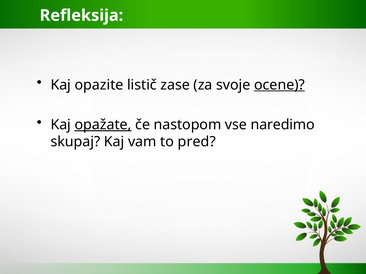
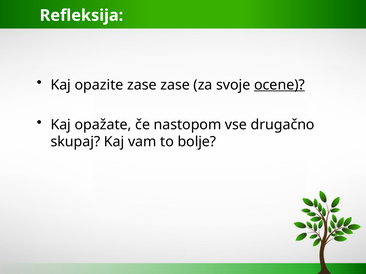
opazite listič: listič -> zase
opažate underline: present -> none
naredimo: naredimo -> drugačno
pred: pred -> bolje
